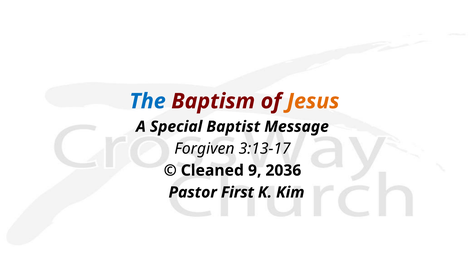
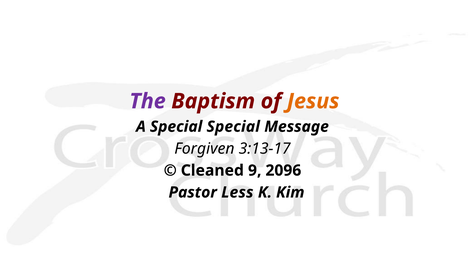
The colour: blue -> purple
Special Baptist: Baptist -> Special
2036: 2036 -> 2096
First: First -> Less
